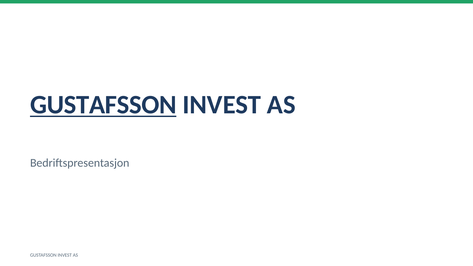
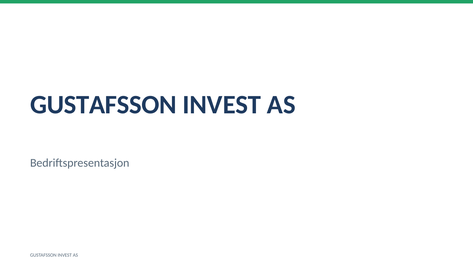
GUSTAFSSON at (103, 105) underline: present -> none
